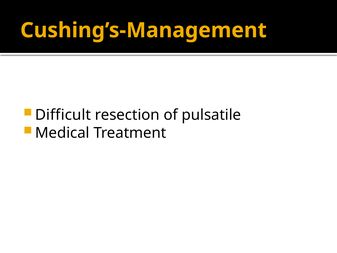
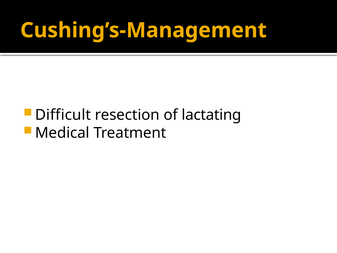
pulsatile: pulsatile -> lactating
